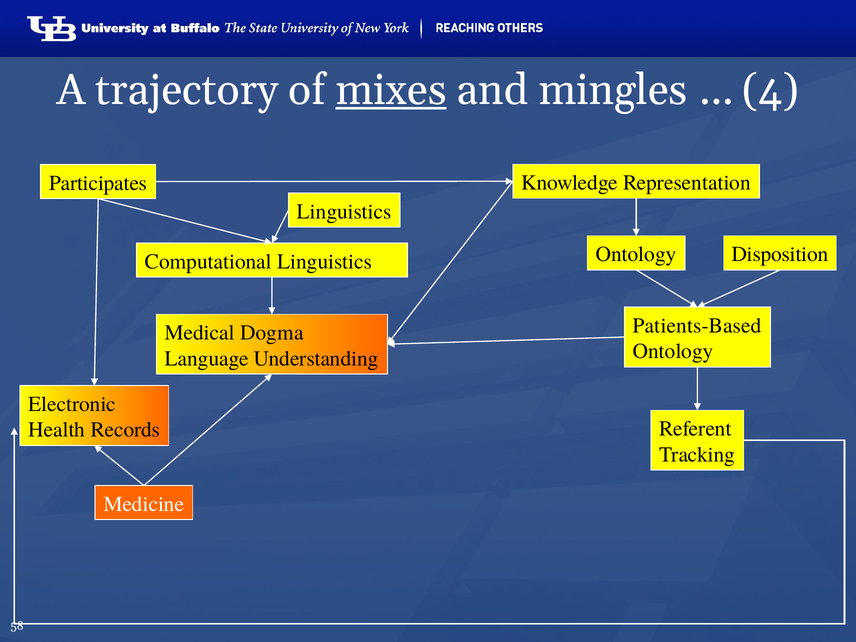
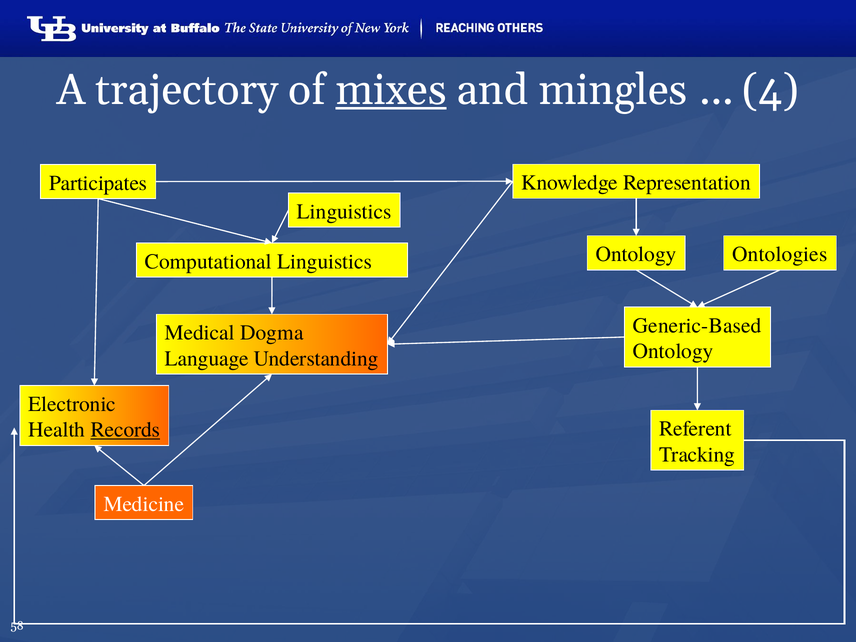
Disposition: Disposition -> Ontologies
Patients-Based: Patients-Based -> Generic-Based
Records underline: none -> present
